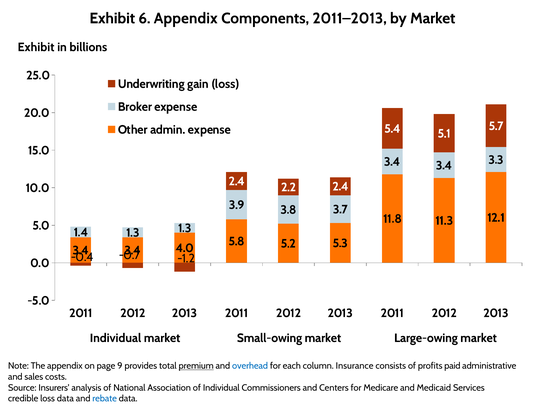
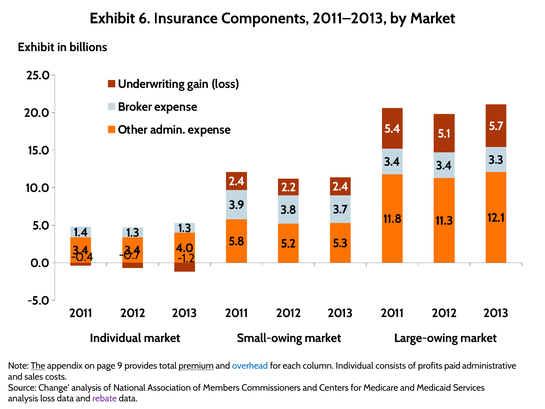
6 Appendix: Appendix -> Insurance
The underline: none -> present
column Insurance: Insurance -> Individual
Insurers: Insurers -> Change
of Individual: Individual -> Members
credible at (23, 398): credible -> analysis
rebate colour: blue -> purple
